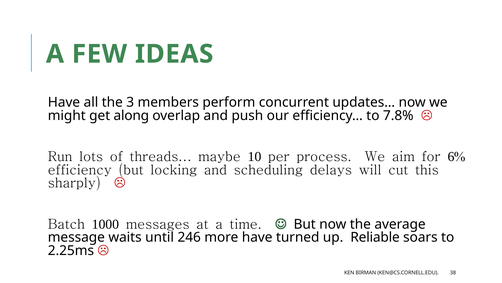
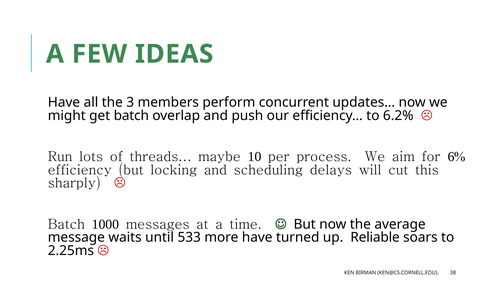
get along: along -> batch
7.8%: 7.8% -> 6.2%
246: 246 -> 533
